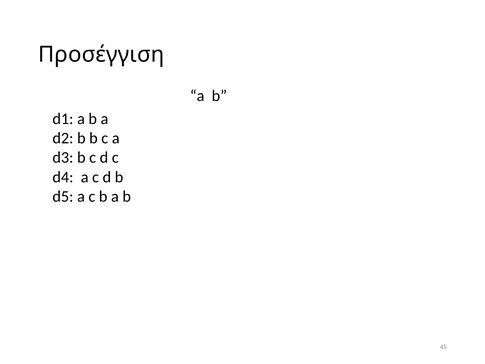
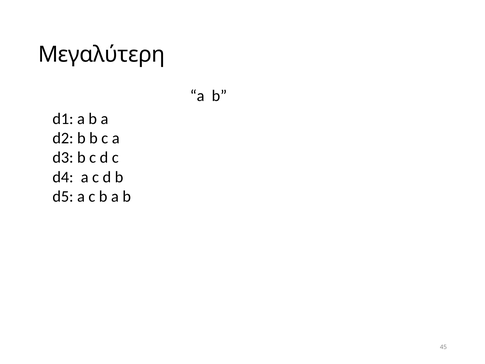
Προσέγγιση: Προσέγγιση -> Μεγαλύτερη
